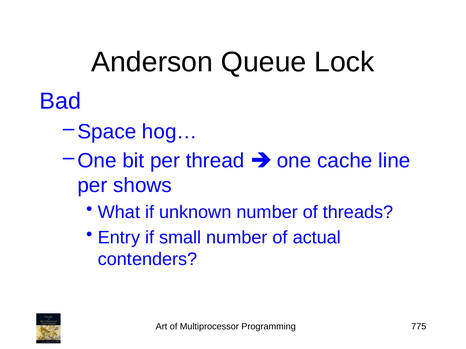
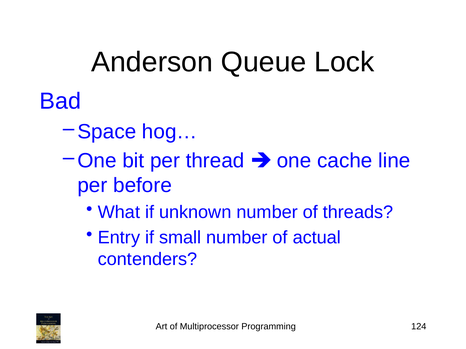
shows: shows -> before
775: 775 -> 124
